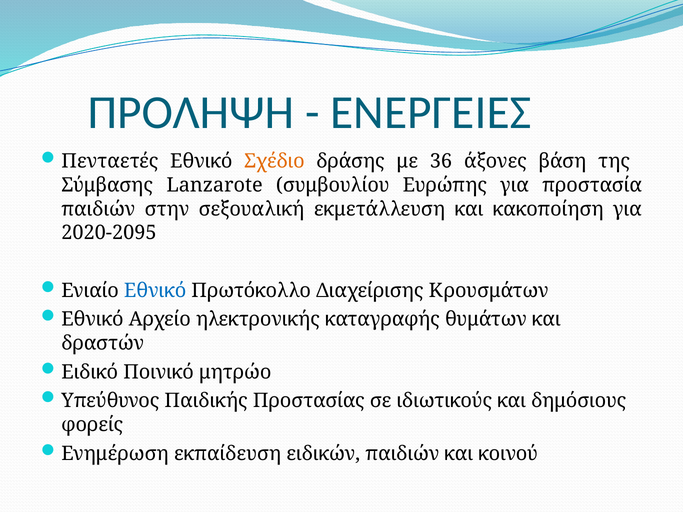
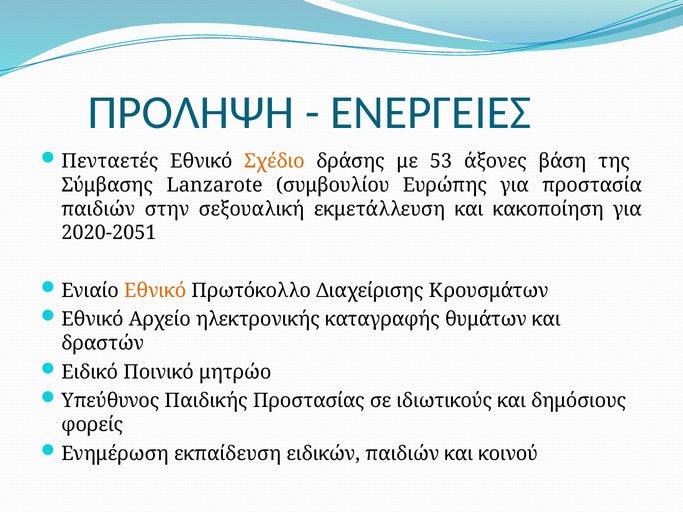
36: 36 -> 53
2020-2095: 2020-2095 -> 2020-2051
Εθνικό at (155, 291) colour: blue -> orange
